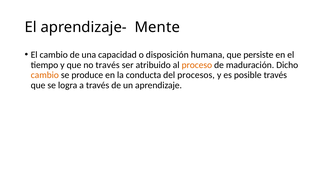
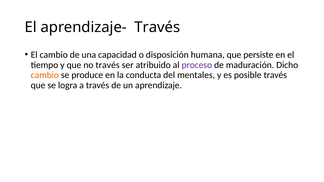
aprendizaje- Mente: Mente -> Través
proceso colour: orange -> purple
procesos: procesos -> mentales
